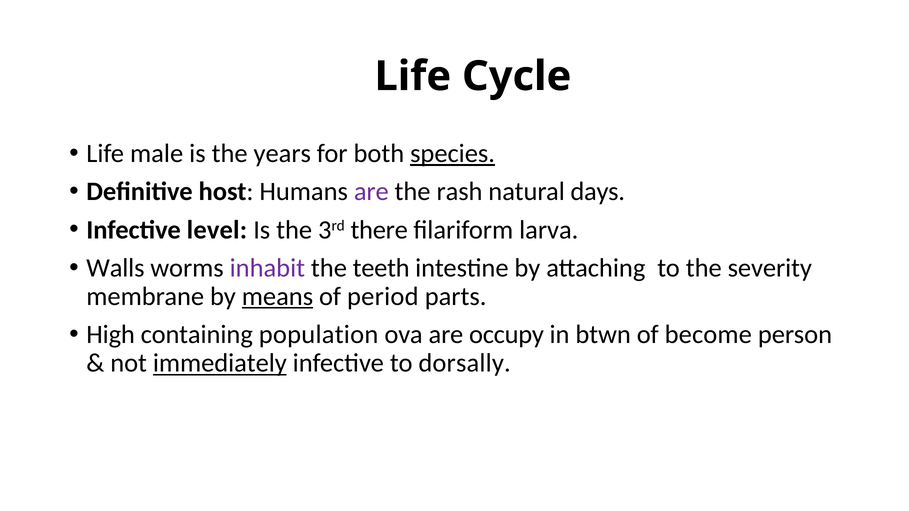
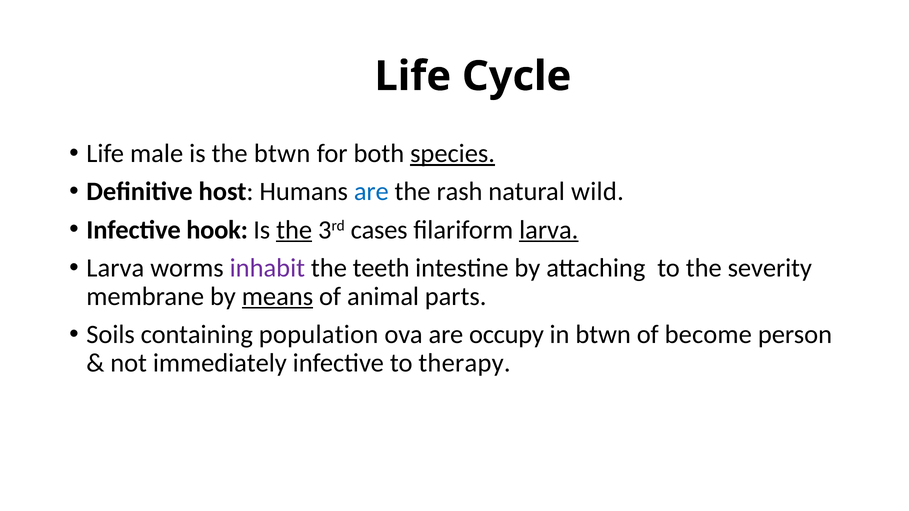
the years: years -> btwn
are at (371, 192) colour: purple -> blue
days: days -> wild
level: level -> hook
the at (294, 230) underline: none -> present
there: there -> cases
larva at (549, 230) underline: none -> present
Walls at (115, 268): Walls -> Larva
period: period -> animal
High: High -> Soils
immediately underline: present -> none
dorsally: dorsally -> therapy
